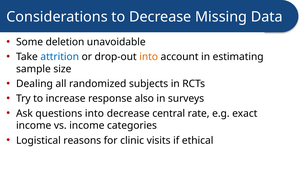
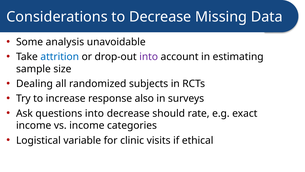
deletion: deletion -> analysis
into at (149, 57) colour: orange -> purple
central: central -> should
reasons: reasons -> variable
